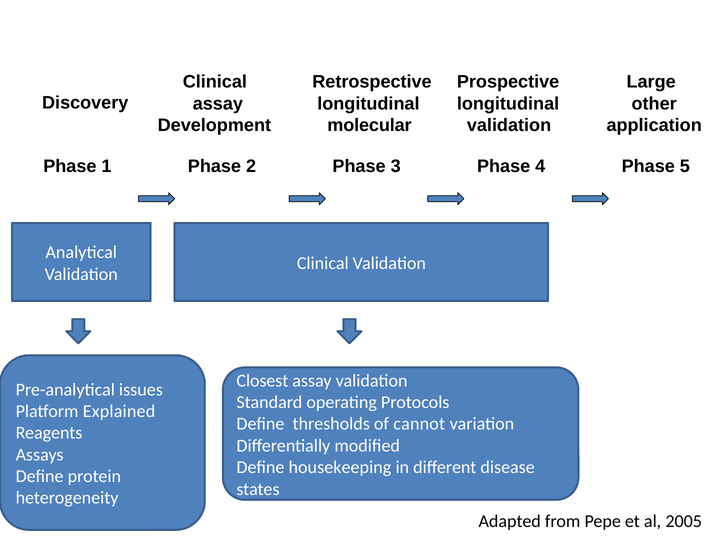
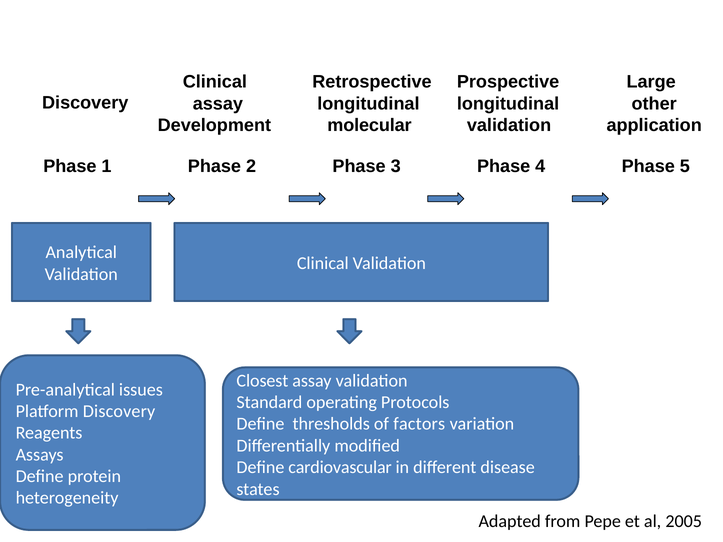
Platform Explained: Explained -> Discovery
cannot: cannot -> factors
housekeeping: housekeeping -> cardiovascular
